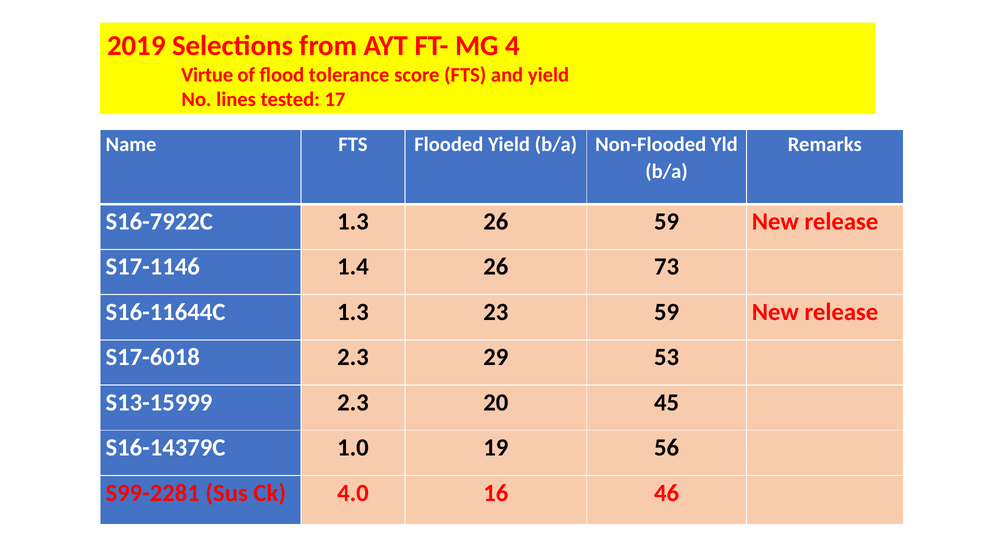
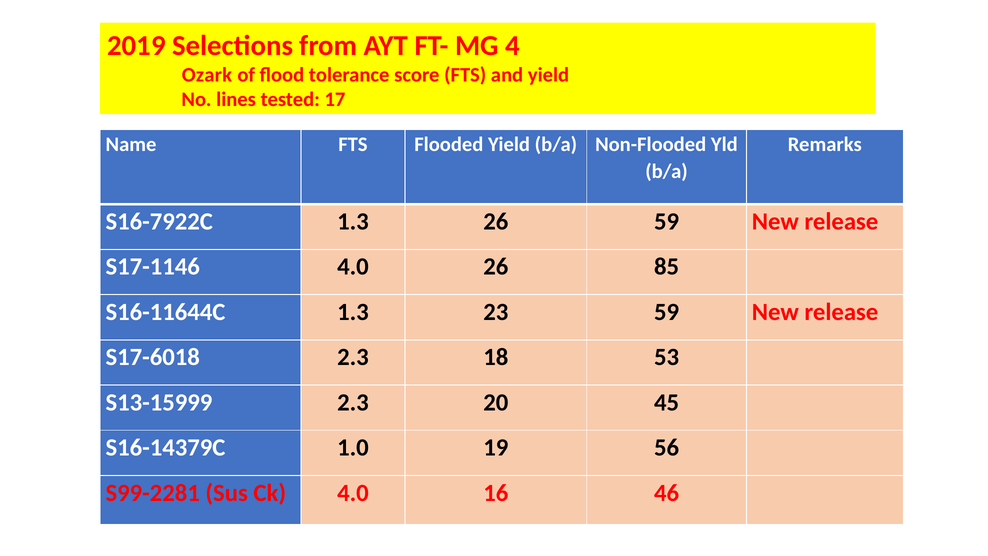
Virtue: Virtue -> Ozark
S17-1146 1.4: 1.4 -> 4.0
73: 73 -> 85
29: 29 -> 18
